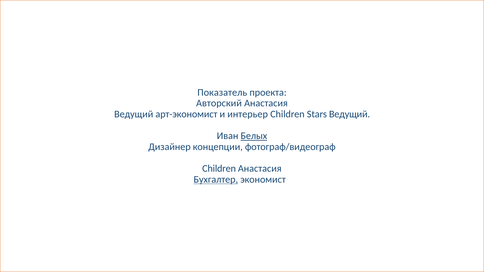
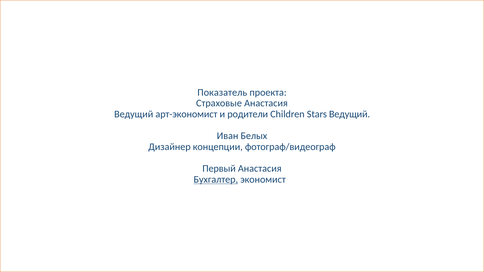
Авторский: Авторский -> Страховые
интерьер: интерьер -> родители
Белых underline: present -> none
Children at (219, 169): Children -> Первый
